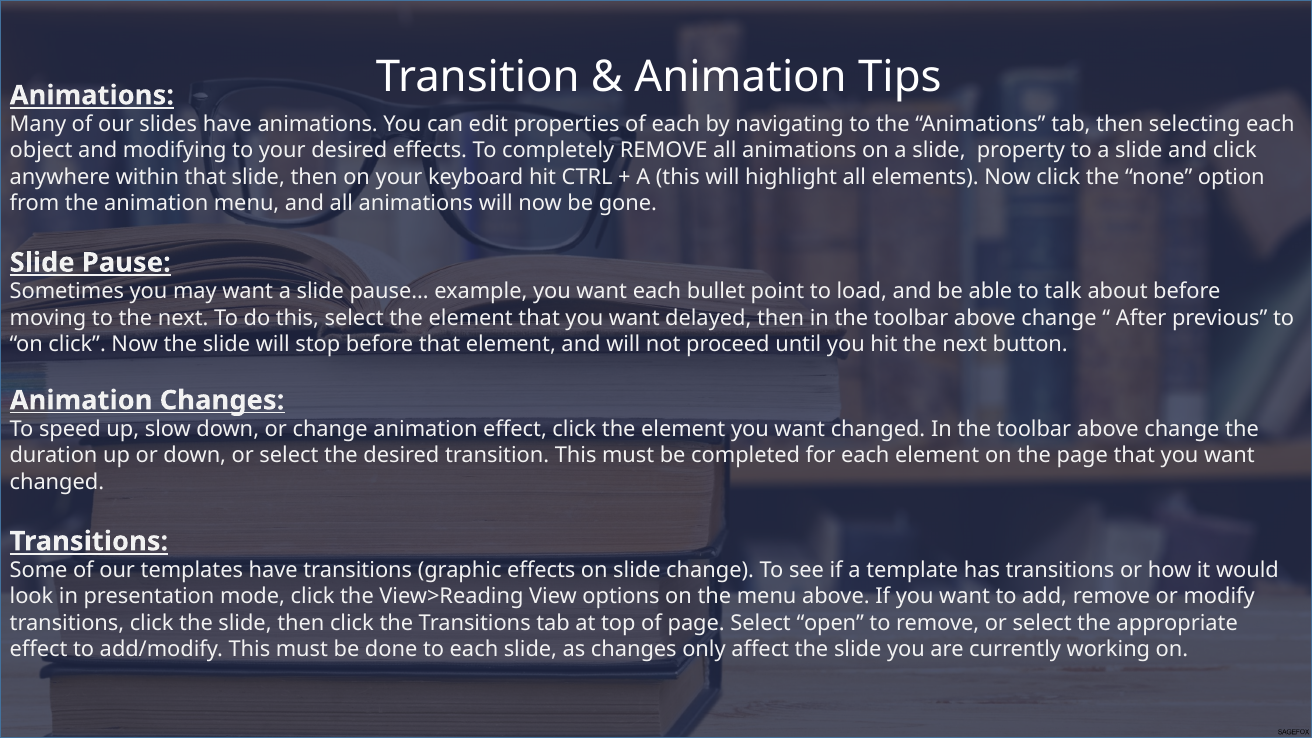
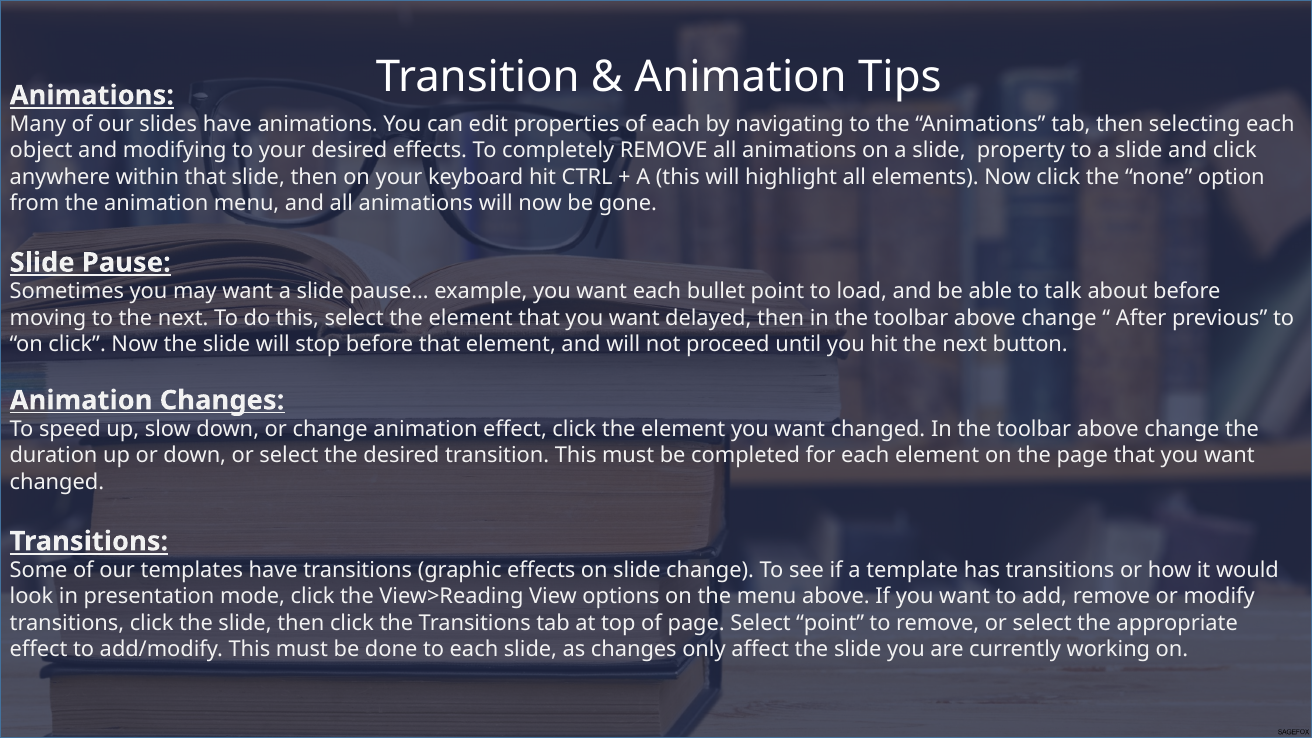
Select open: open -> point
